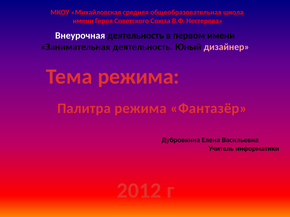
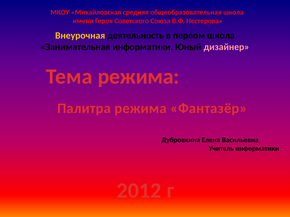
Внеурочная colour: white -> yellow
первом имени: имени -> школа
Занимательная деятельность: деятельность -> информатики
